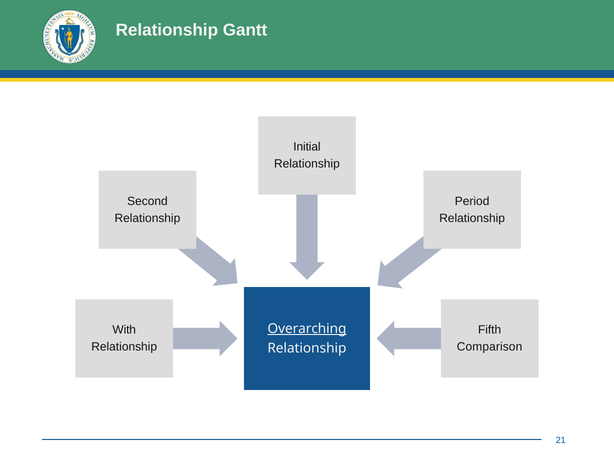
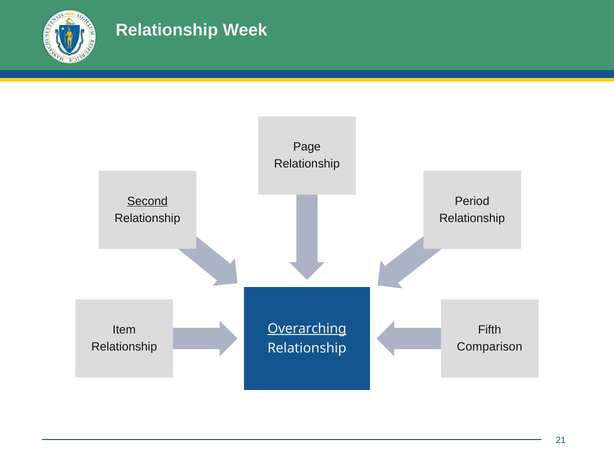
Gantt: Gantt -> Week
Initial: Initial -> Page
Second underline: none -> present
With: With -> Item
